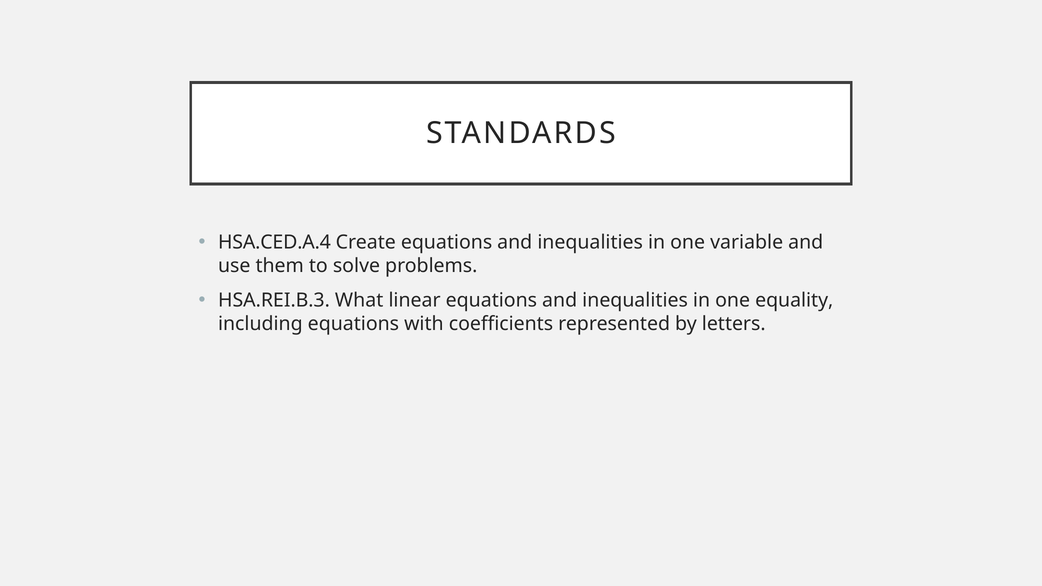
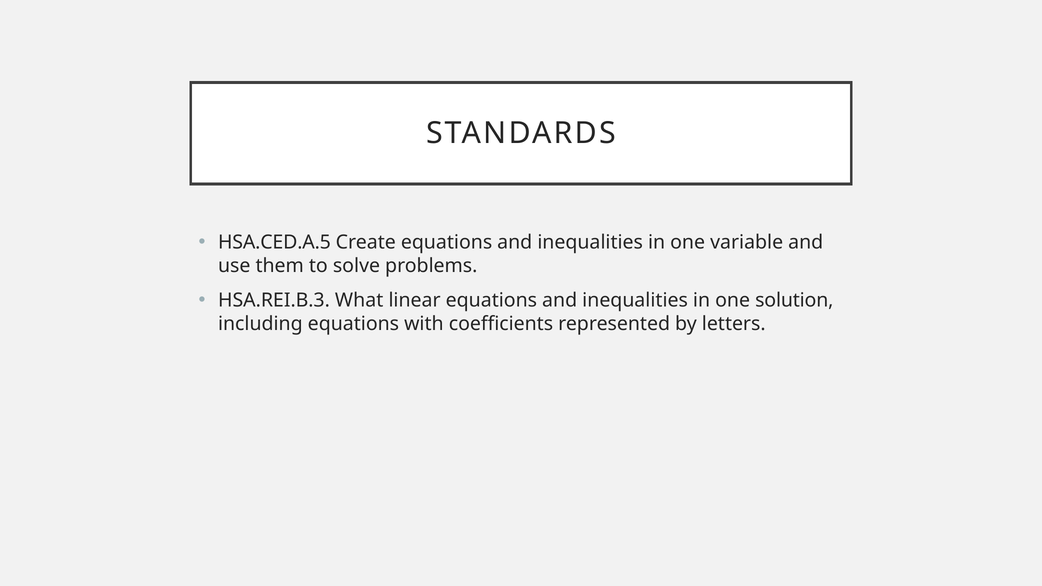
HSA.CED.A.4: HSA.CED.A.4 -> HSA.CED.A.5
equality: equality -> solution
